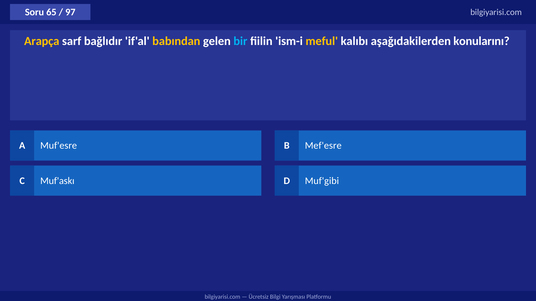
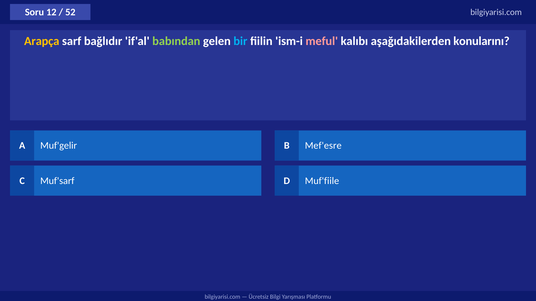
65: 65 -> 12
97: 97 -> 52
babından colour: yellow -> light green
meful colour: yellow -> pink
Muf'esre: Muf'esre -> Muf'gelir
Muf'askı: Muf'askı -> Muf'sarf
Muf'gibi: Muf'gibi -> Muf'fiile
